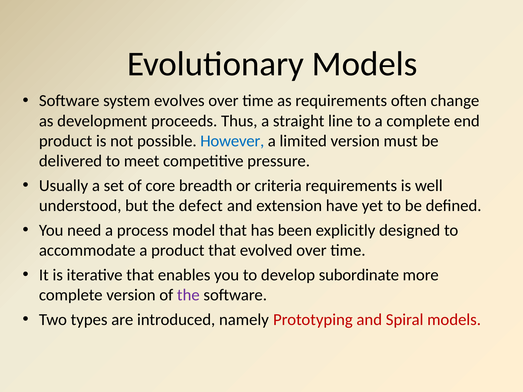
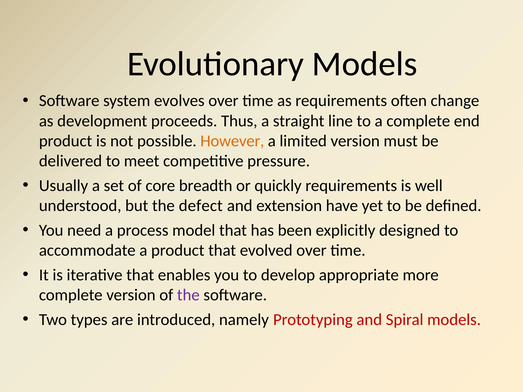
However colour: blue -> orange
criteria: criteria -> quickly
subordinate: subordinate -> appropriate
